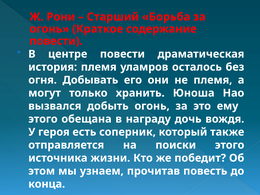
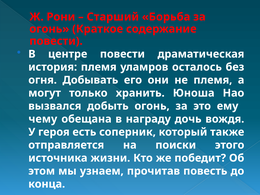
этого at (43, 119): этого -> чему
